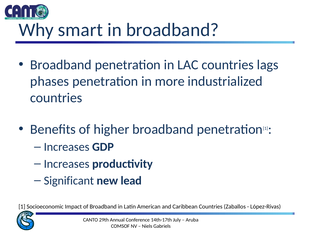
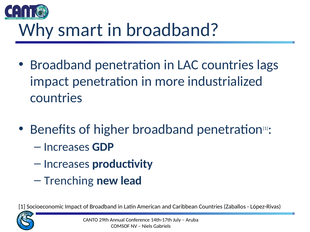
phases at (50, 82): phases -> impact
Significant: Significant -> Trenching
